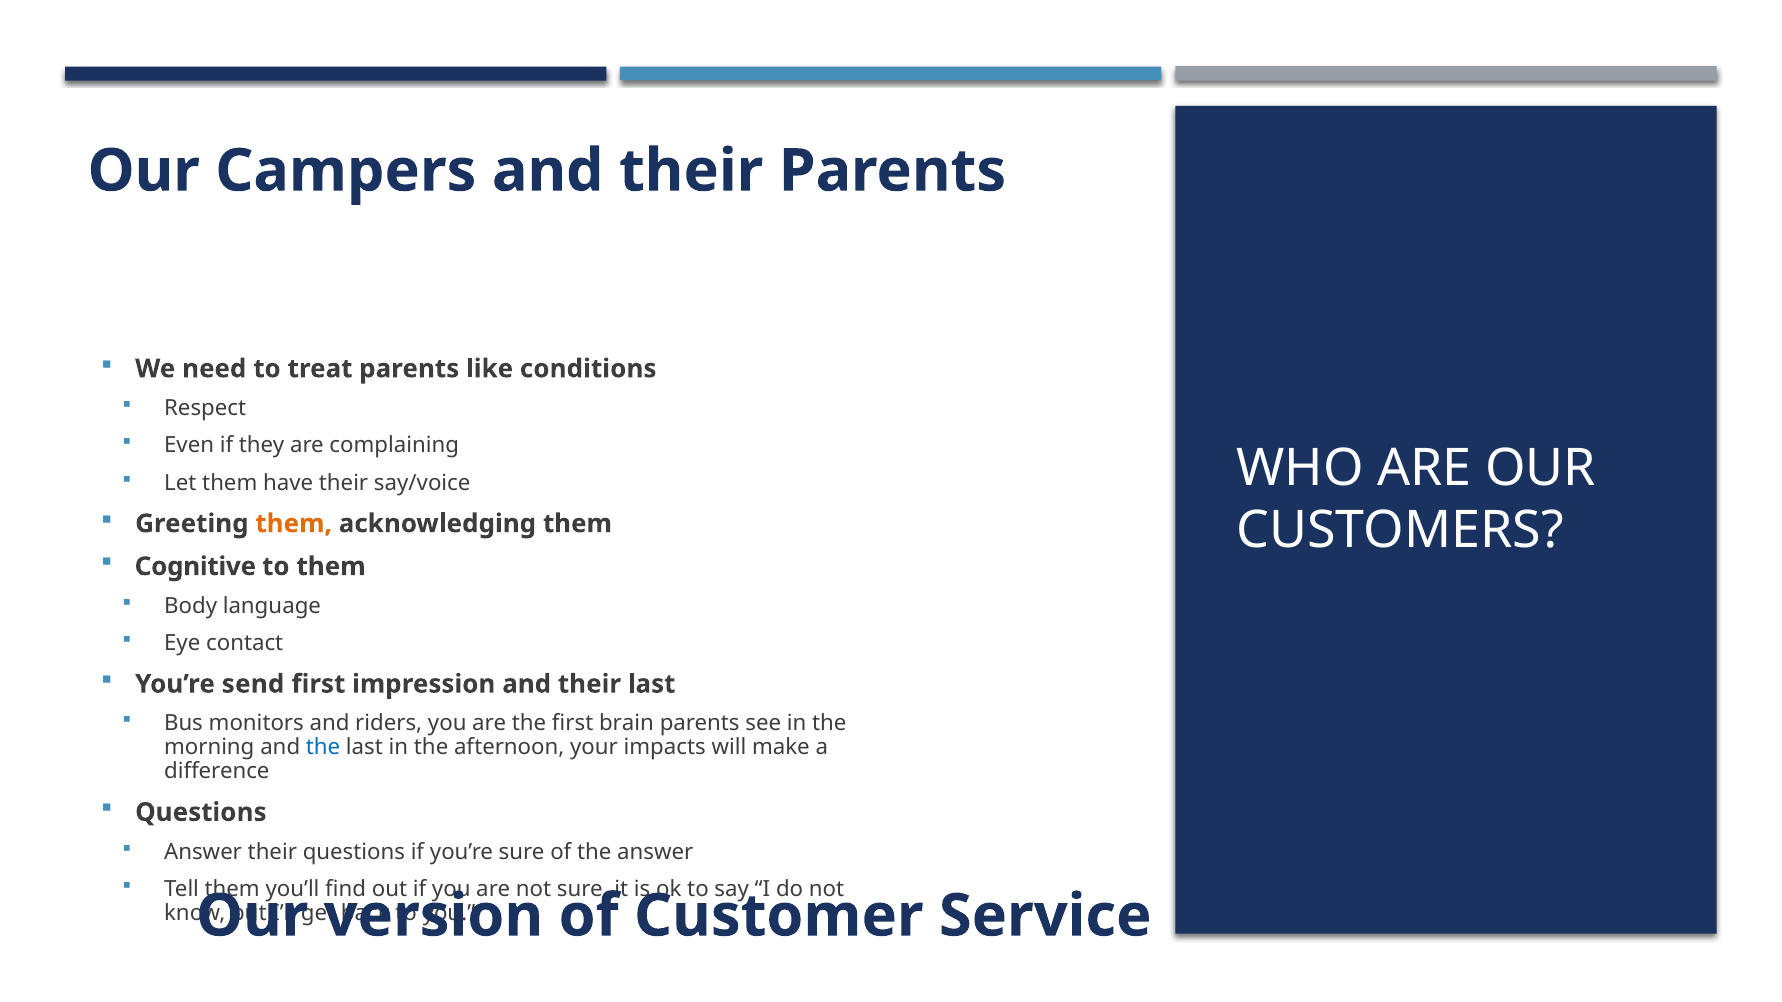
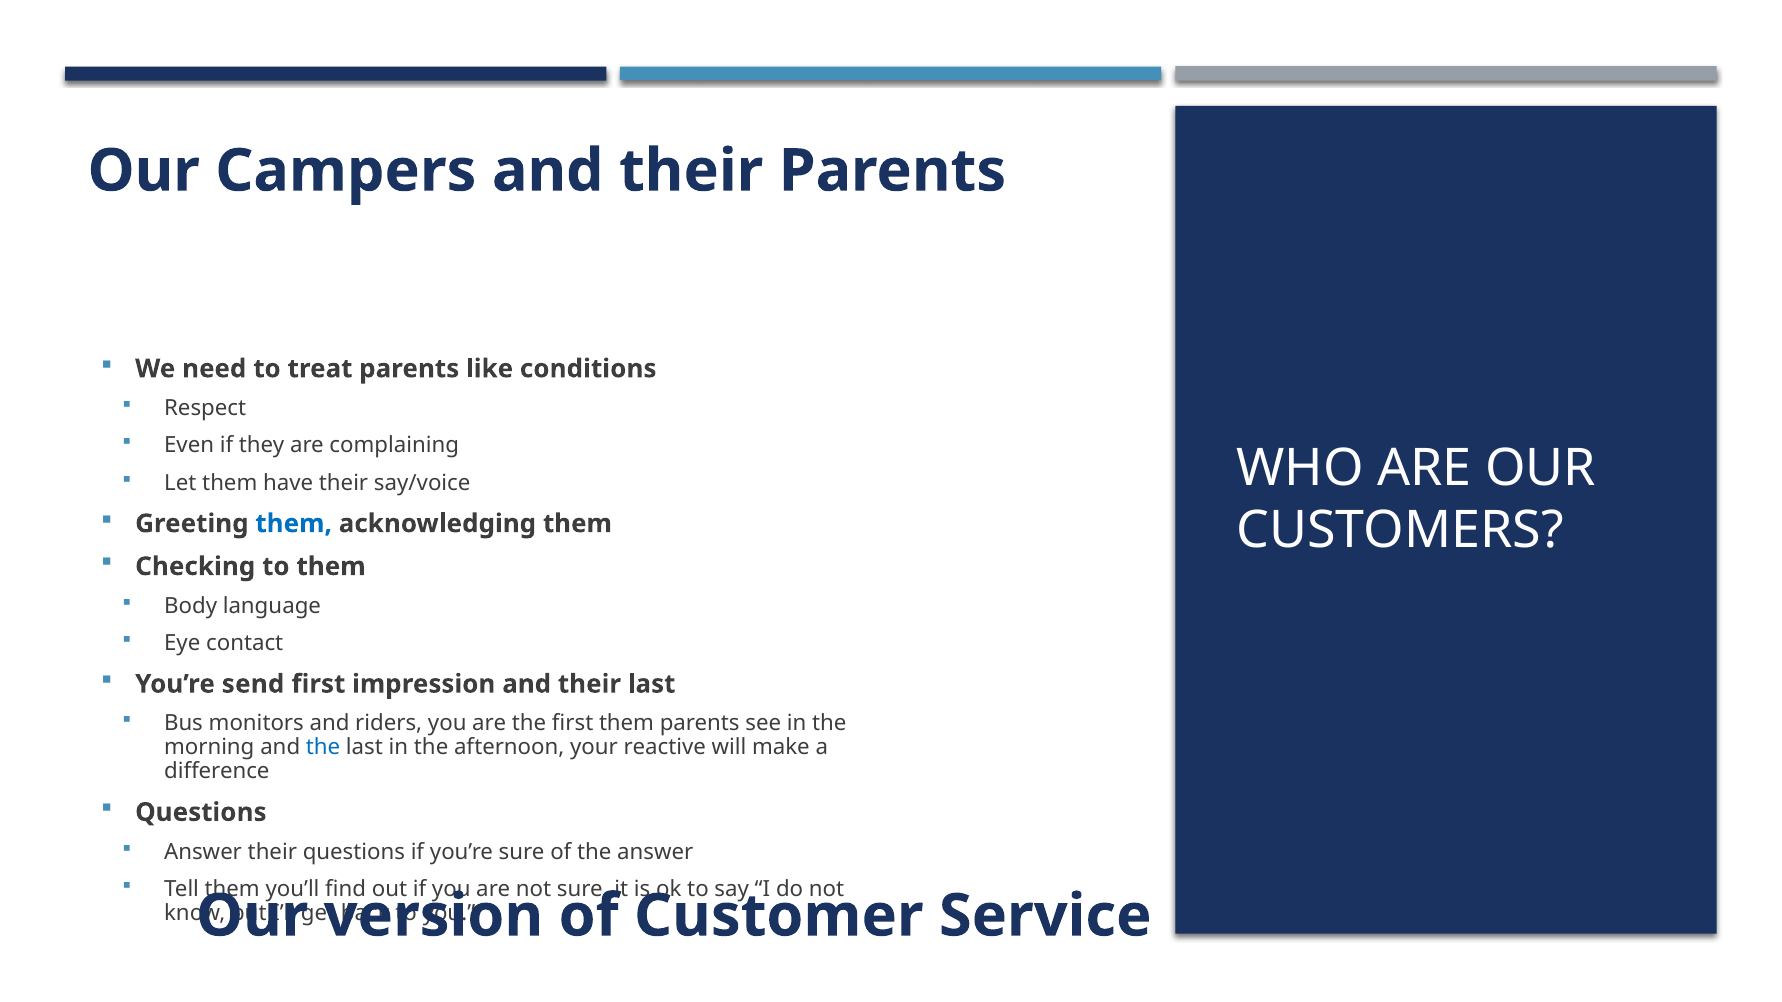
them at (294, 524) colour: orange -> blue
Cognitive: Cognitive -> Checking
first brain: brain -> them
impacts: impacts -> reactive
